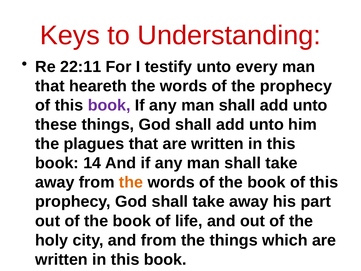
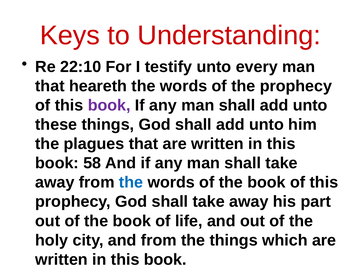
22:11: 22:11 -> 22:10
14: 14 -> 58
the at (131, 182) colour: orange -> blue
